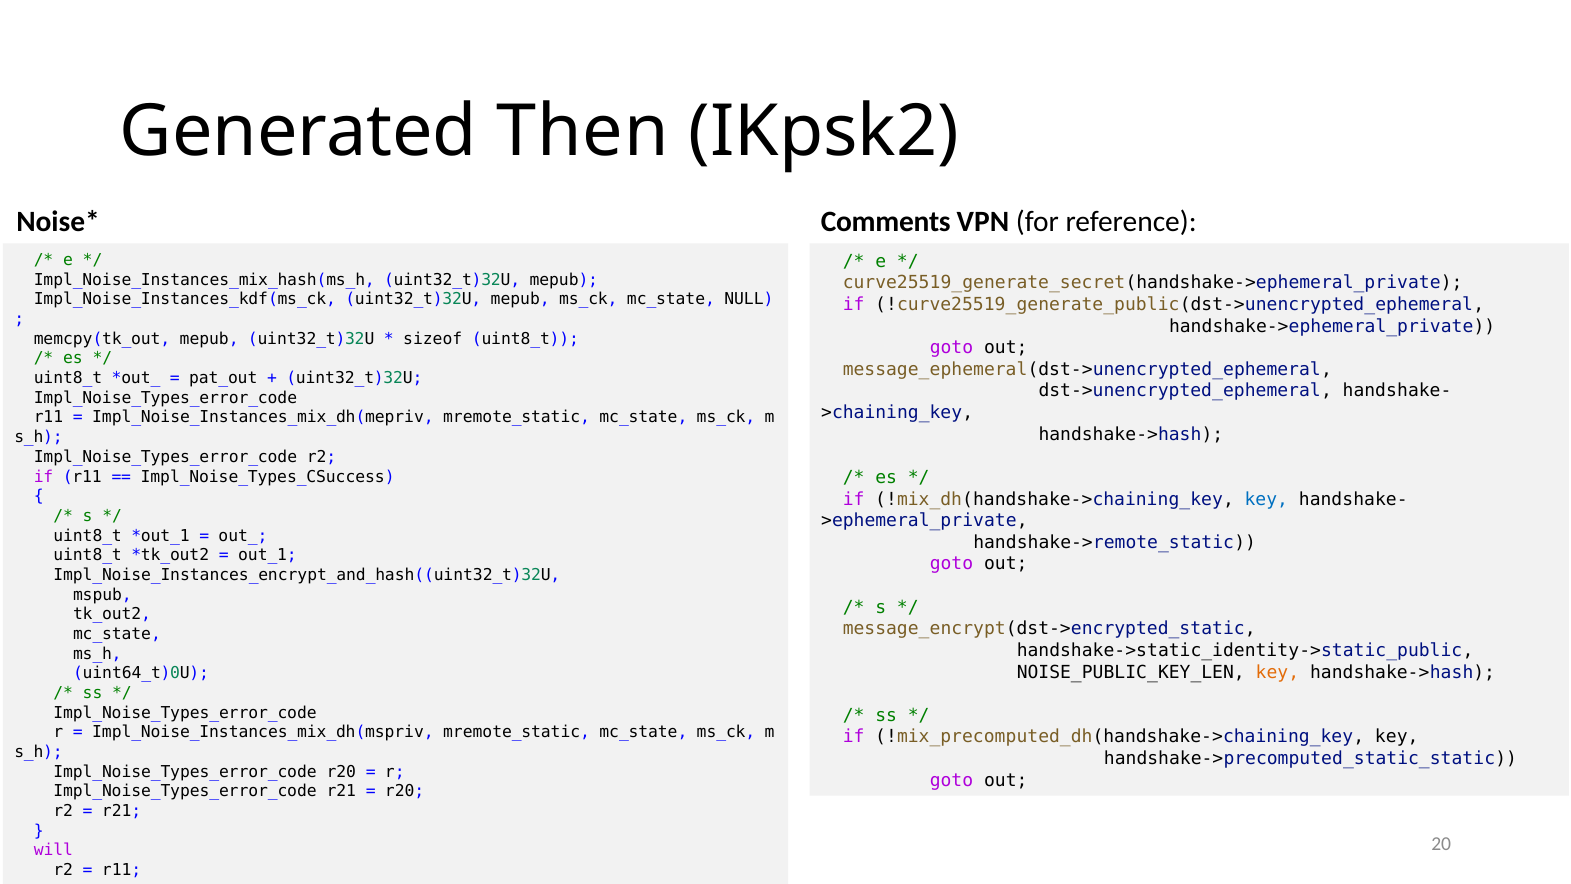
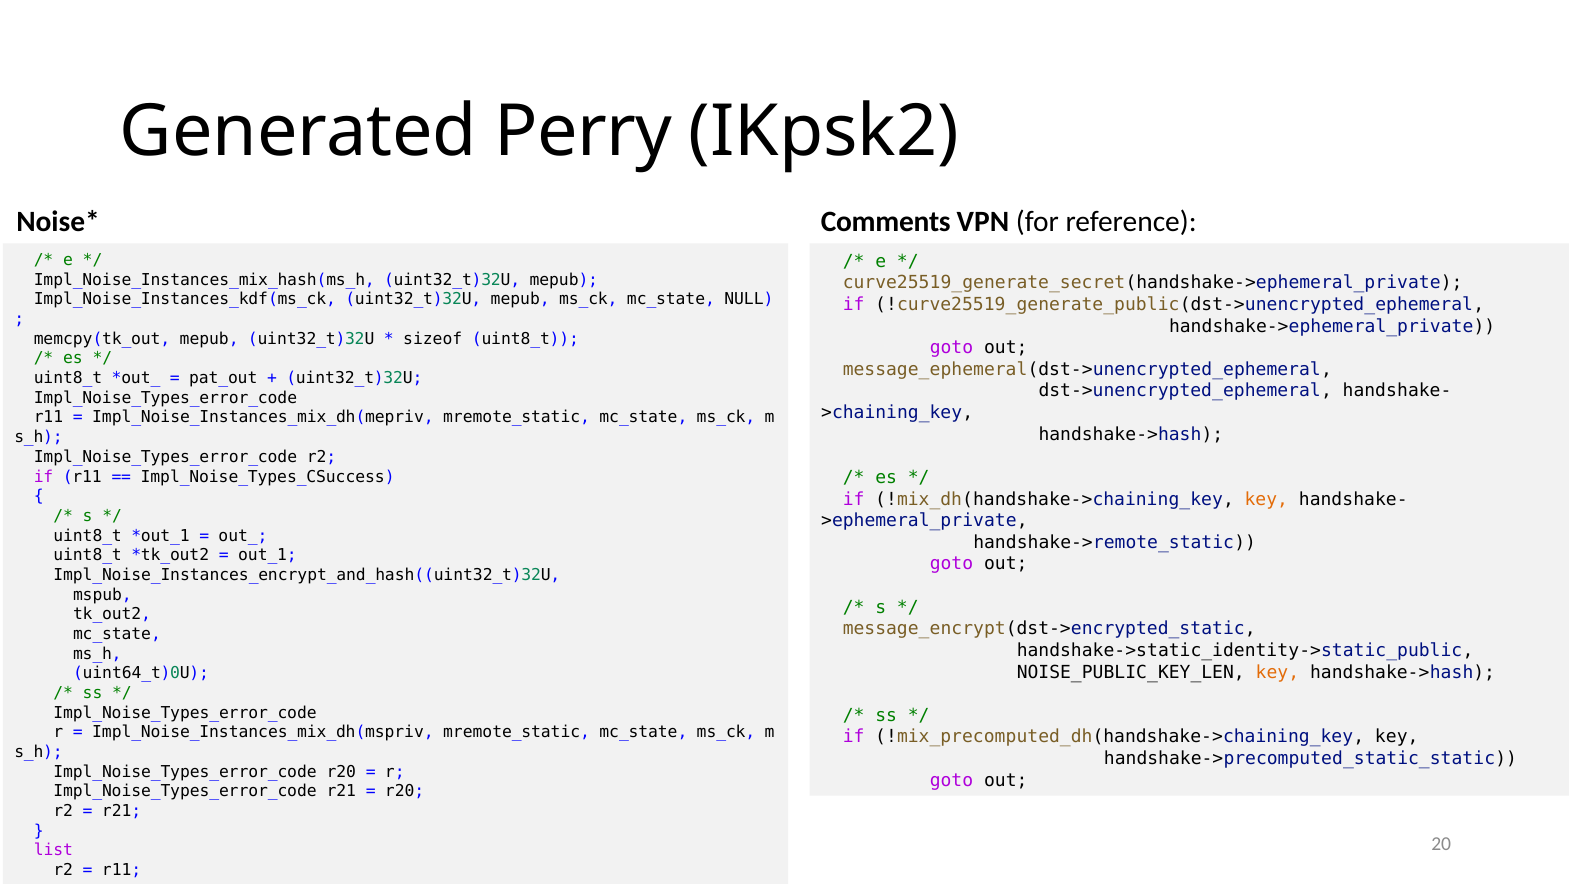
Then: Then -> Perry
key at (1266, 499) colour: blue -> orange
will: will -> list
